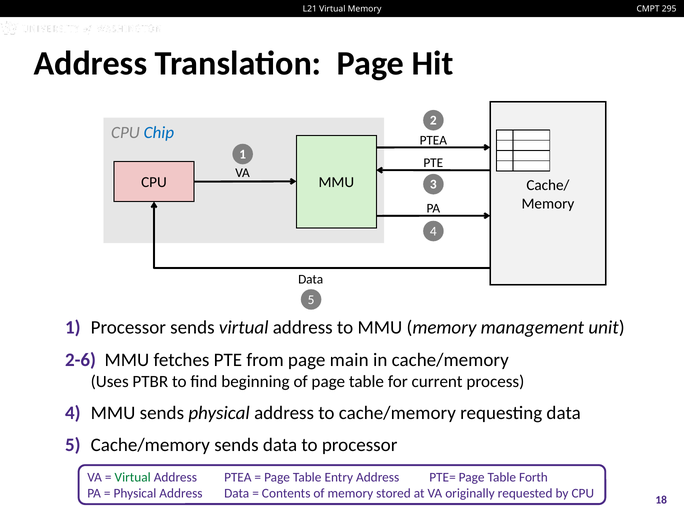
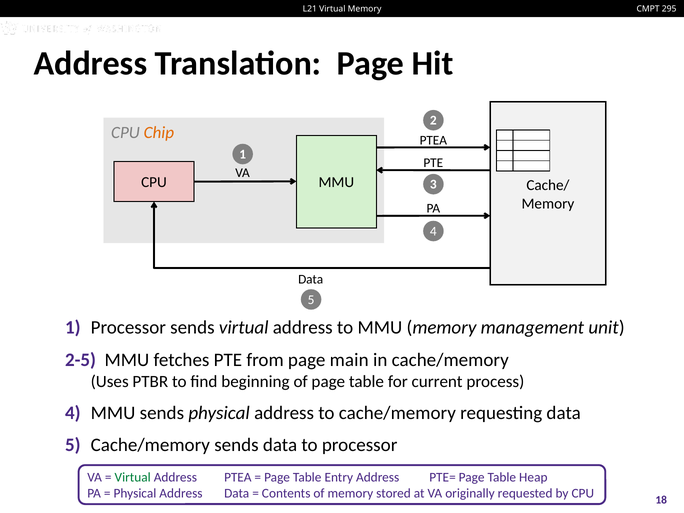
Chip colour: blue -> orange
2-6: 2-6 -> 2-5
Forth: Forth -> Heap
